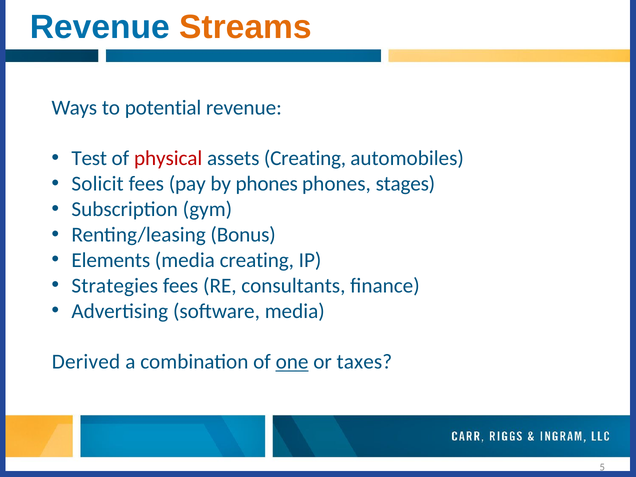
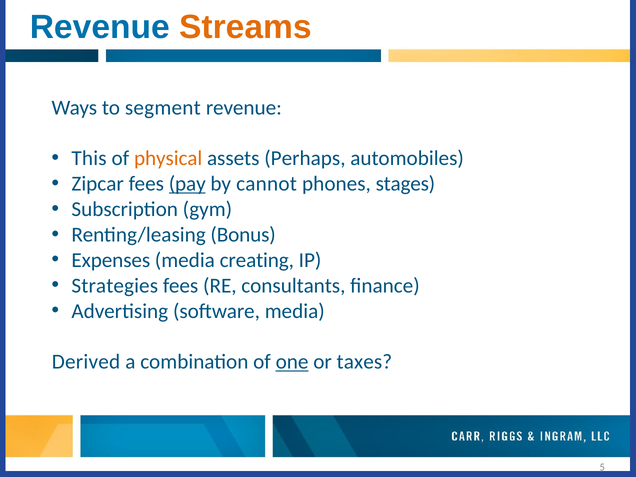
potential: potential -> segment
Test: Test -> This
physical colour: red -> orange
assets Creating: Creating -> Perhaps
Solicit: Solicit -> Zipcar
pay underline: none -> present
by phones: phones -> cannot
Elements: Elements -> Expenses
